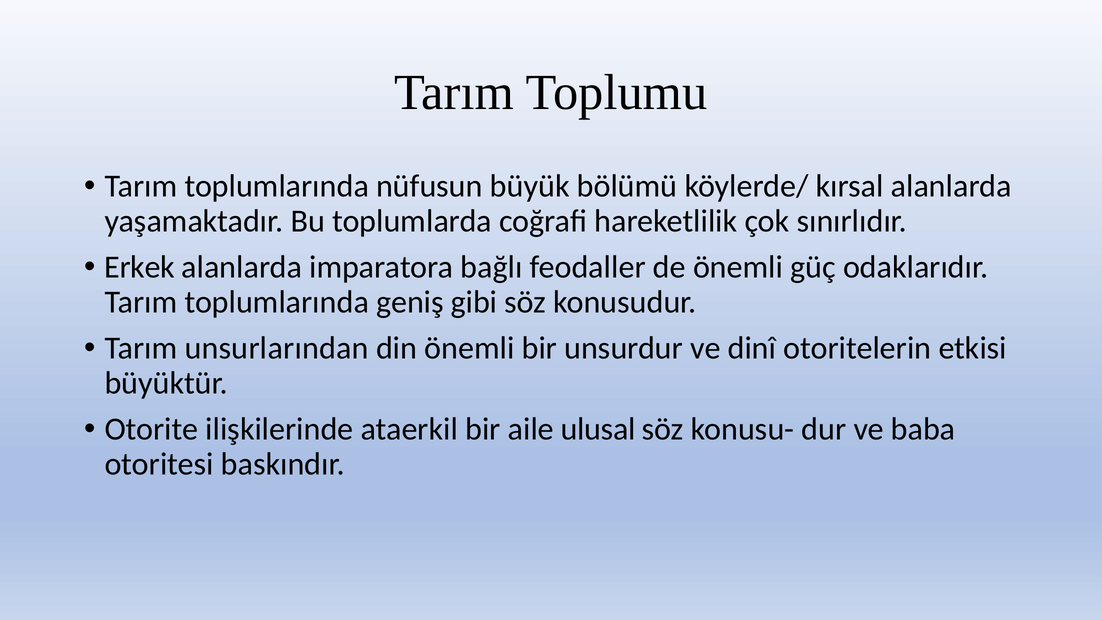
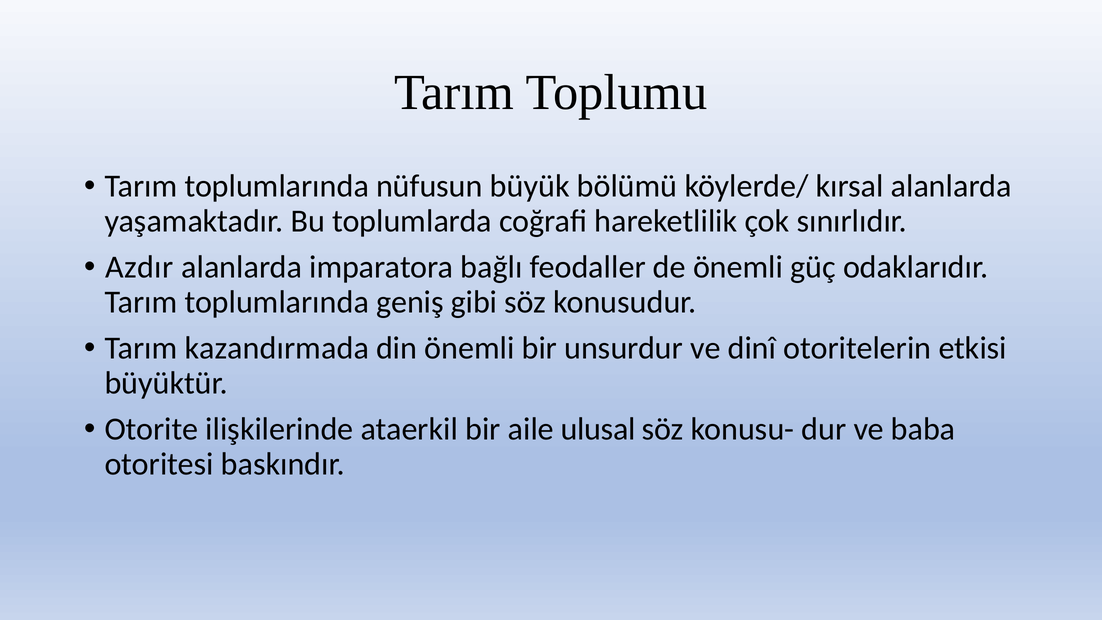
Erkek: Erkek -> Azdır
unsurlarından: unsurlarından -> kazandırmada
